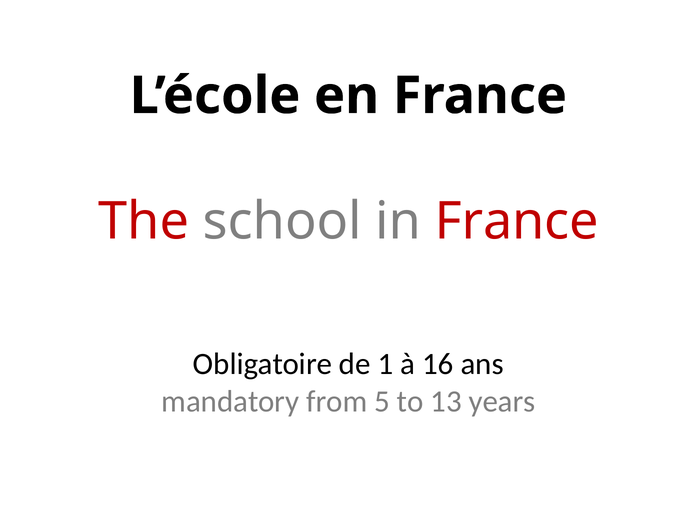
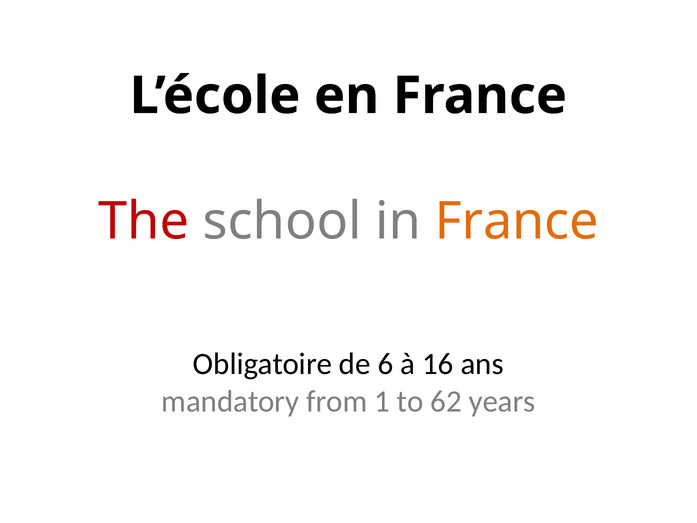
France at (517, 221) colour: red -> orange
1: 1 -> 6
5: 5 -> 1
13: 13 -> 62
